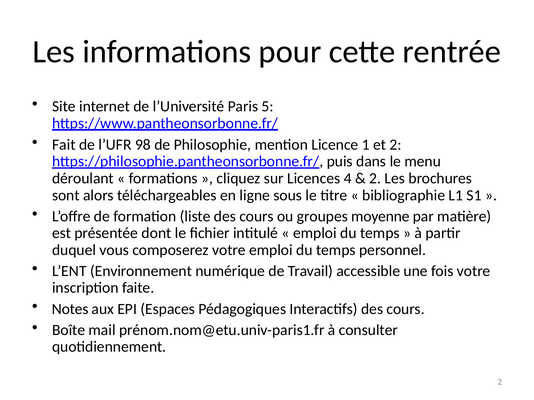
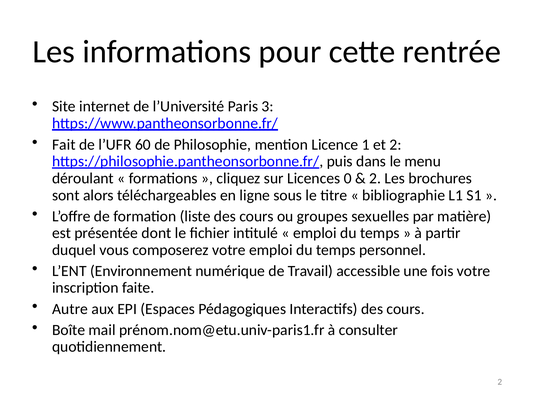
5: 5 -> 3
98: 98 -> 60
4: 4 -> 0
moyenne: moyenne -> sexuelles
Notes: Notes -> Autre
